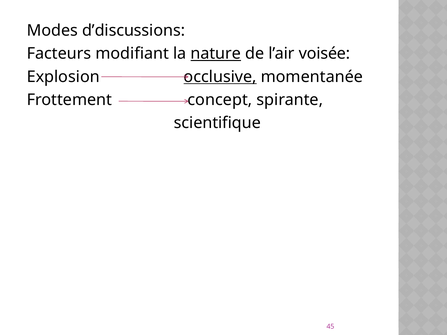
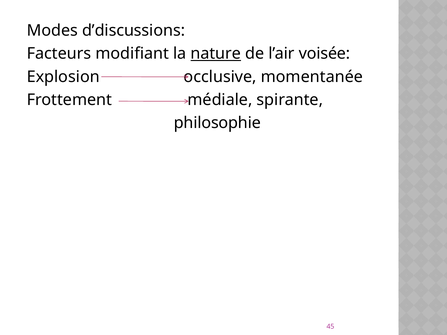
occlusive underline: present -> none
concept: concept -> médiale
scientifique: scientifique -> philosophie
